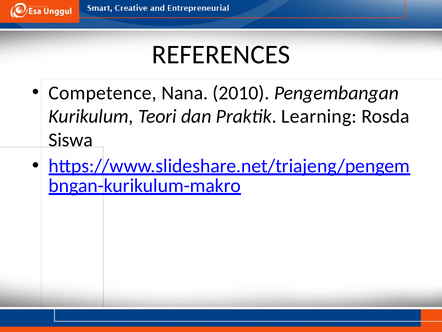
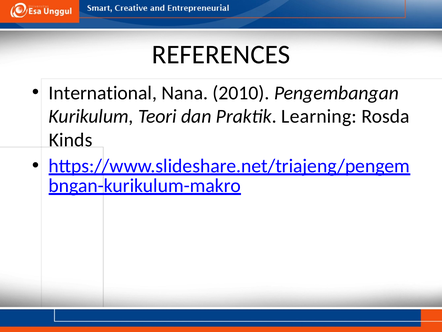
Competence: Competence -> International
Siswa: Siswa -> Kinds
